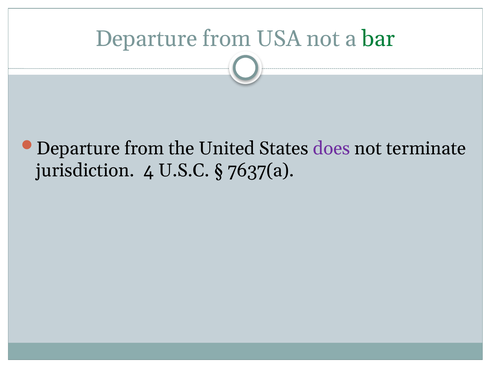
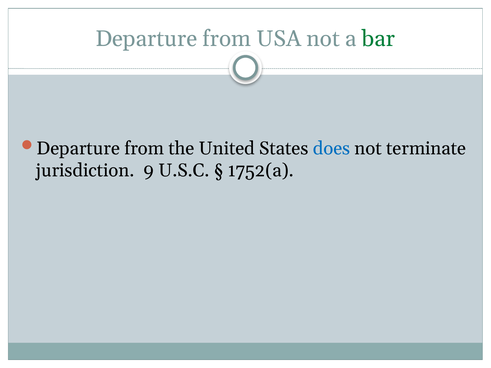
does colour: purple -> blue
4: 4 -> 9
7637(a: 7637(a -> 1752(a
